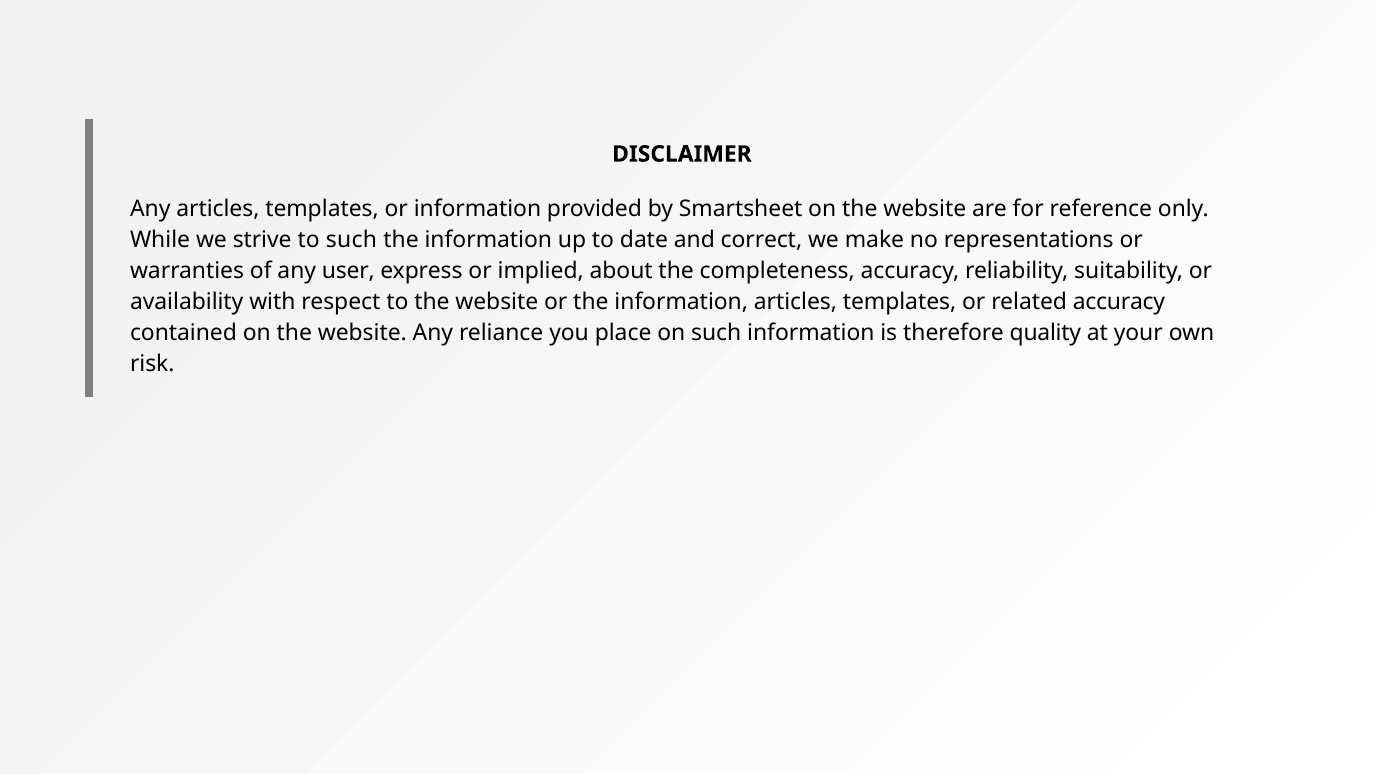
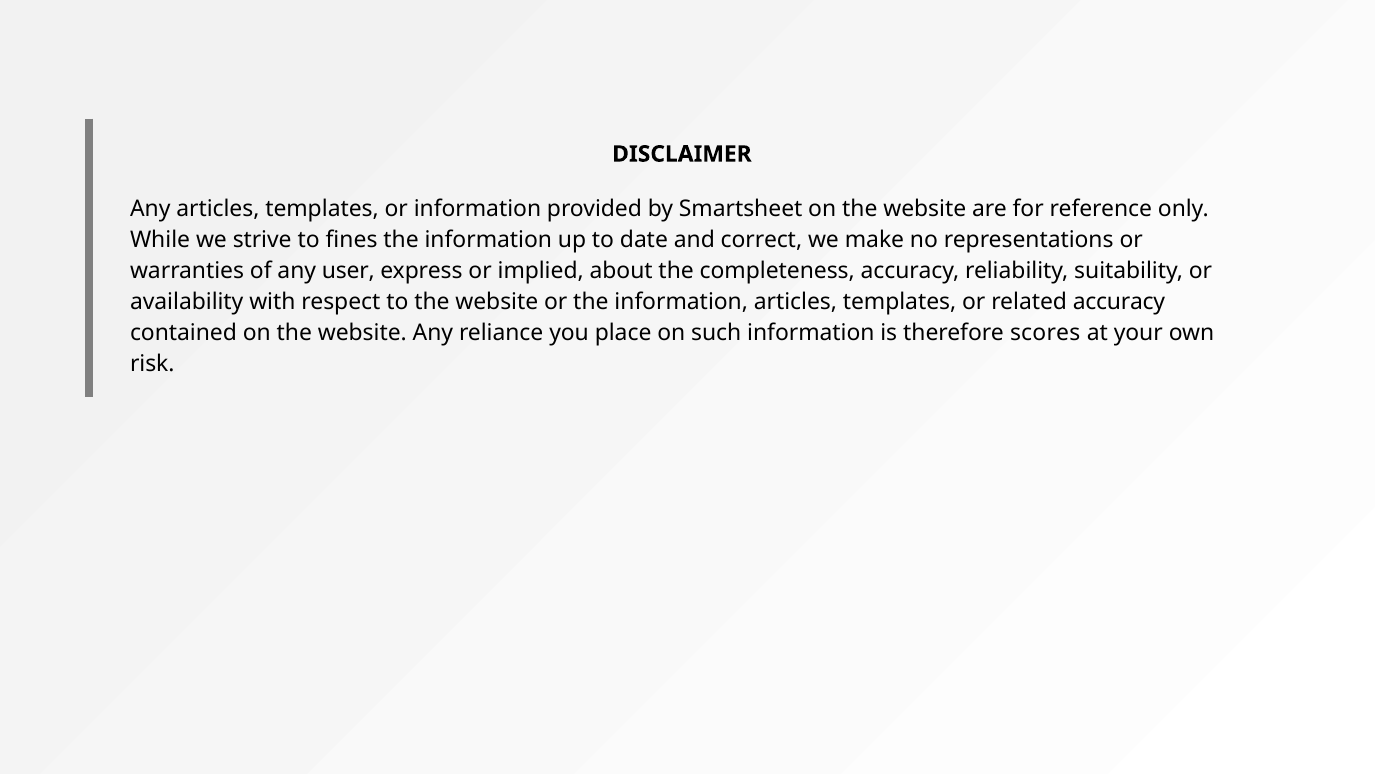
to such: such -> fines
quality: quality -> scores
